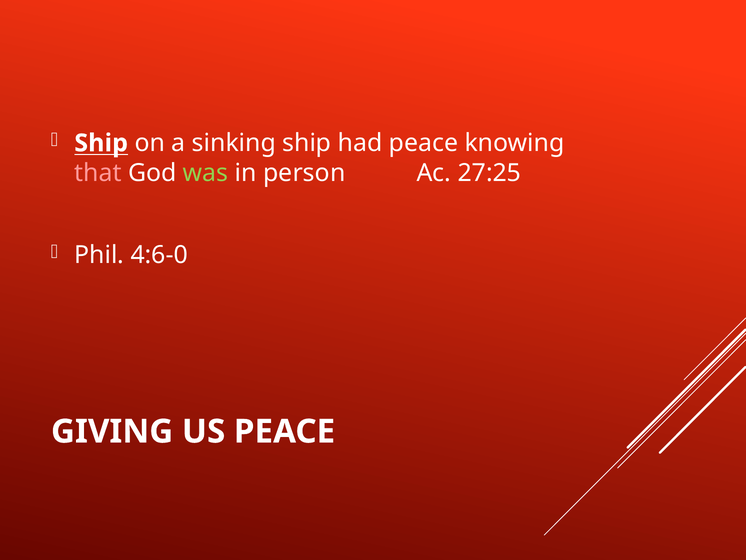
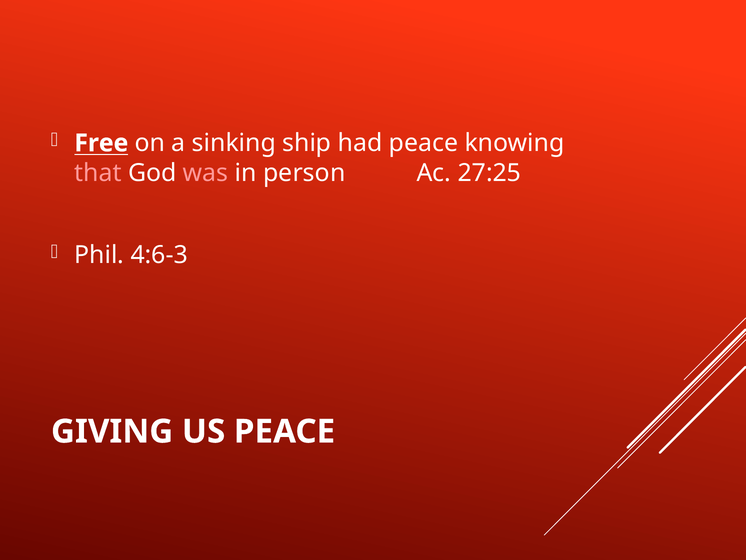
Ship at (101, 143): Ship -> Free
was colour: light green -> pink
4:6-0: 4:6-0 -> 4:6-3
